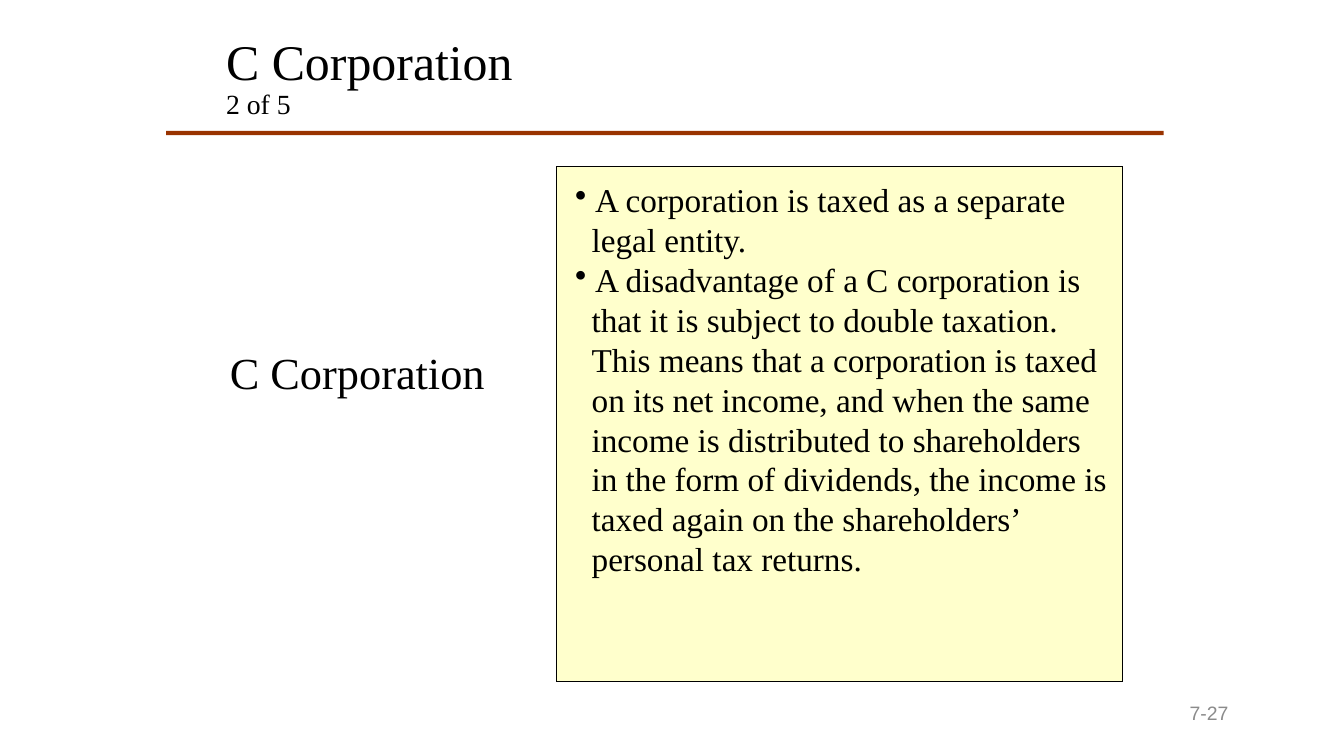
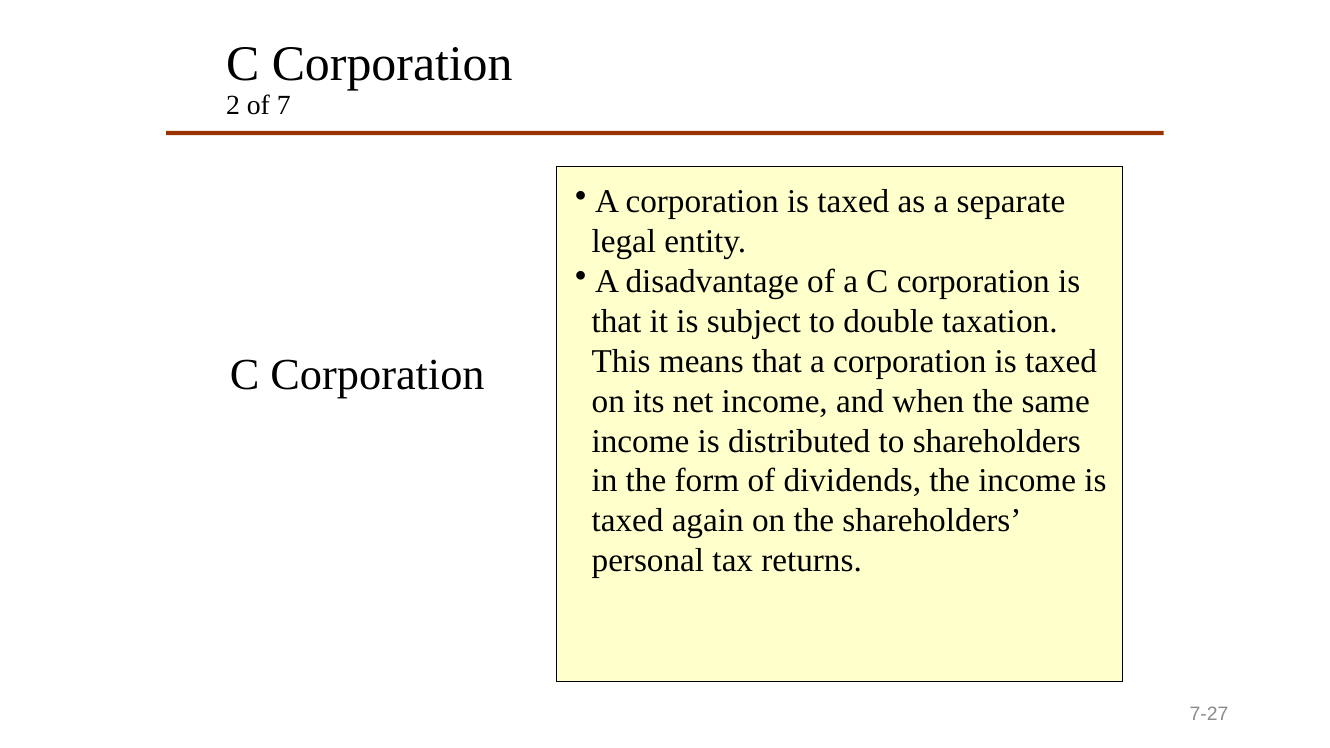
5: 5 -> 7
